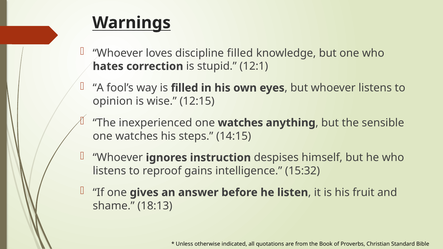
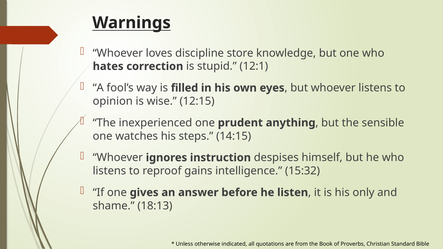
discipline filled: filled -> store
inexperienced one watches: watches -> prudent
fruit: fruit -> only
